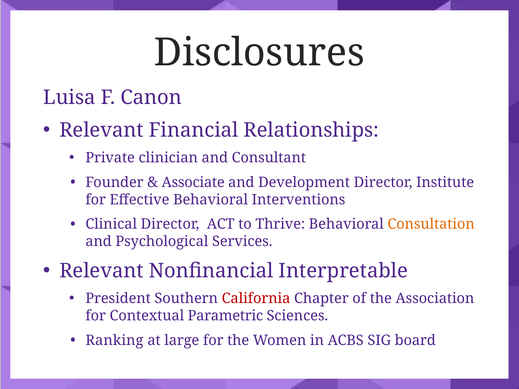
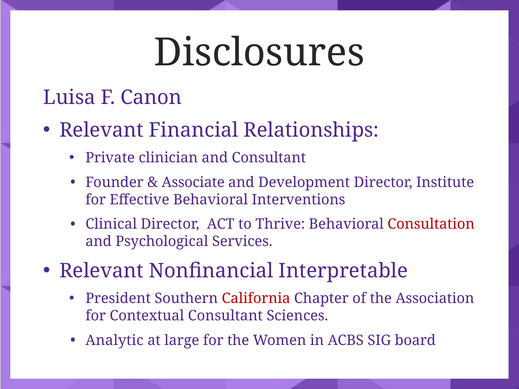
Consultation colour: orange -> red
Contextual Parametric: Parametric -> Consultant
Ranking: Ranking -> Analytic
